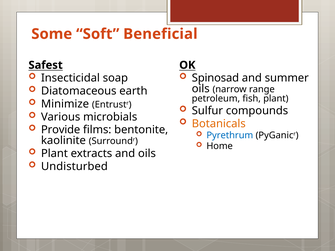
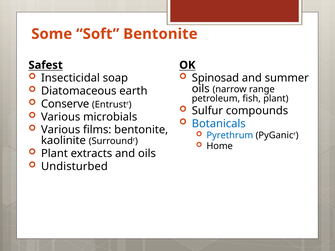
Soft Beneficial: Beneficial -> Bentonite
Minimize: Minimize -> Conserve
Botanicals colour: orange -> blue
Provide at (61, 130): Provide -> Various
